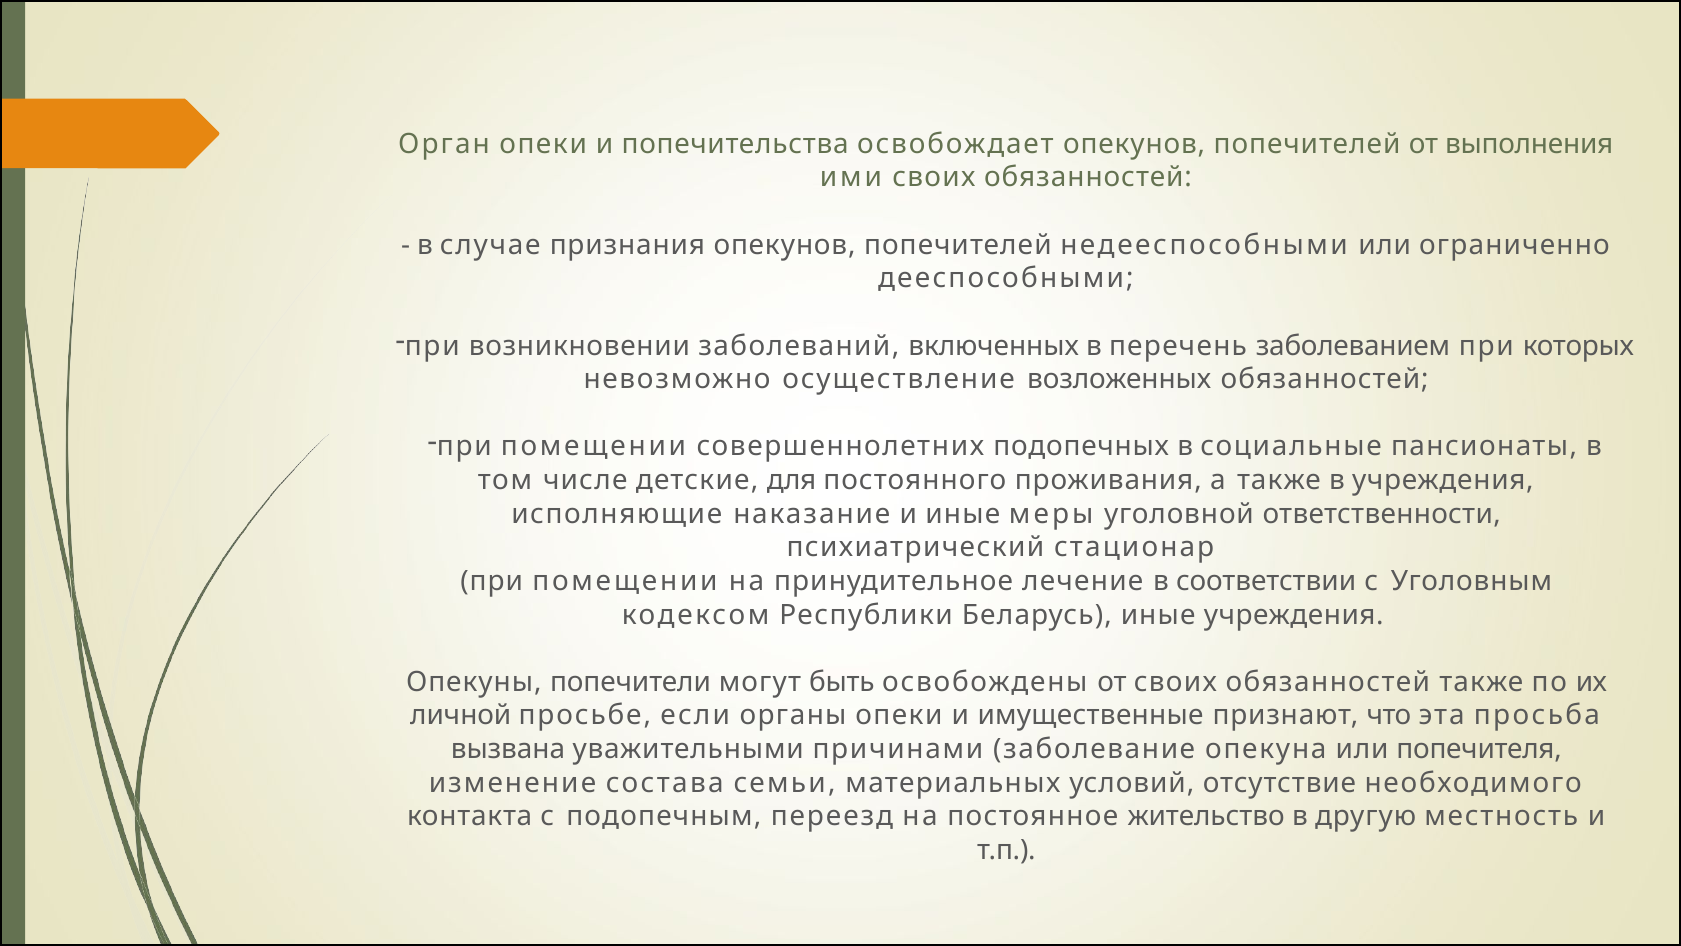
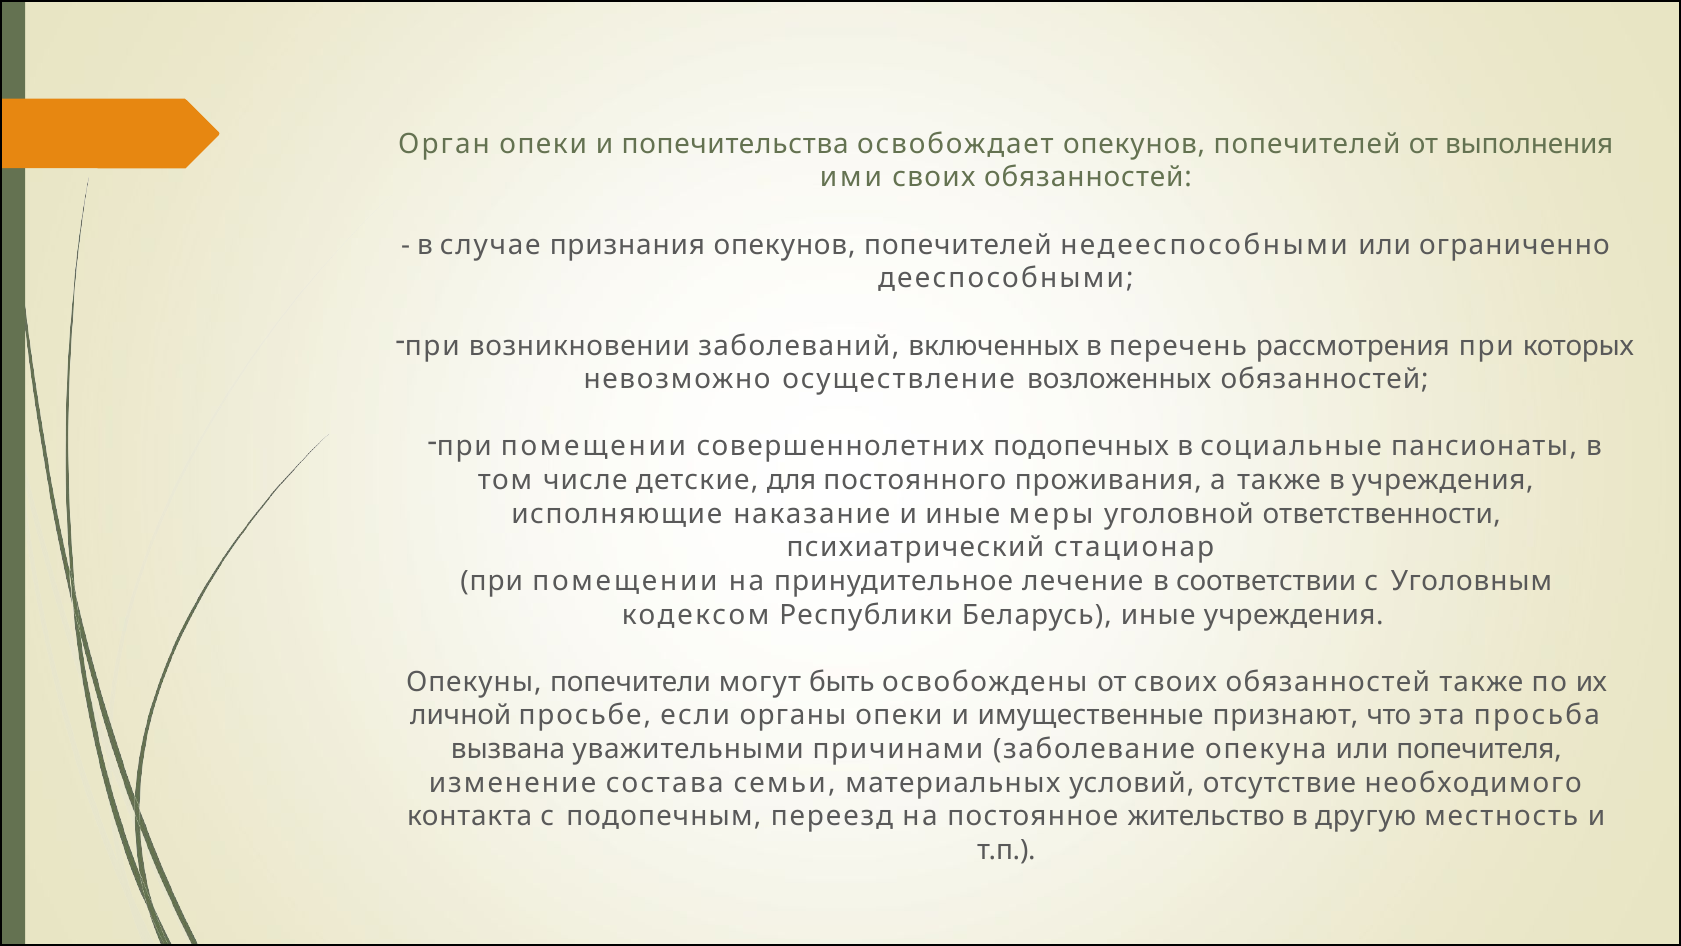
заболеванием: заболеванием -> рассмотрения
